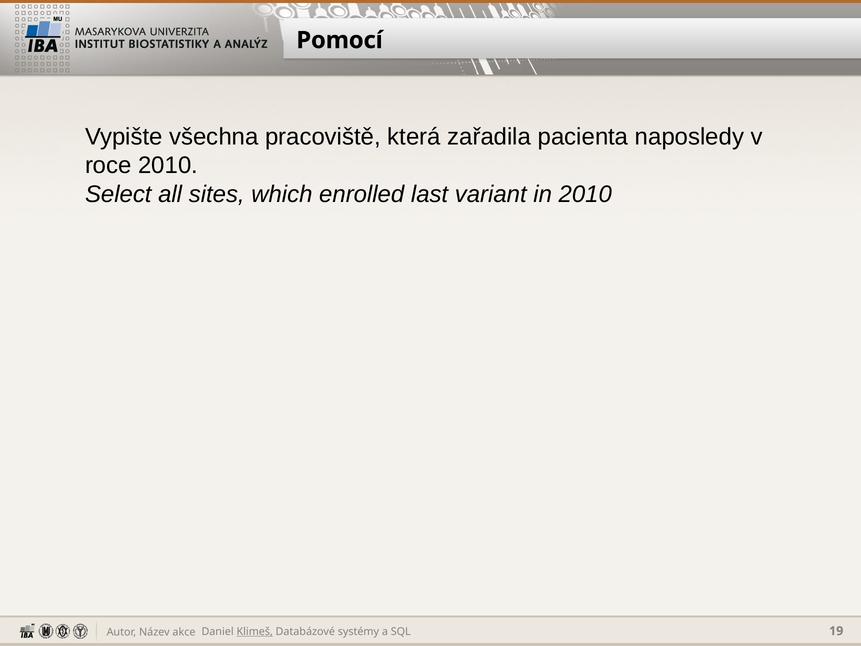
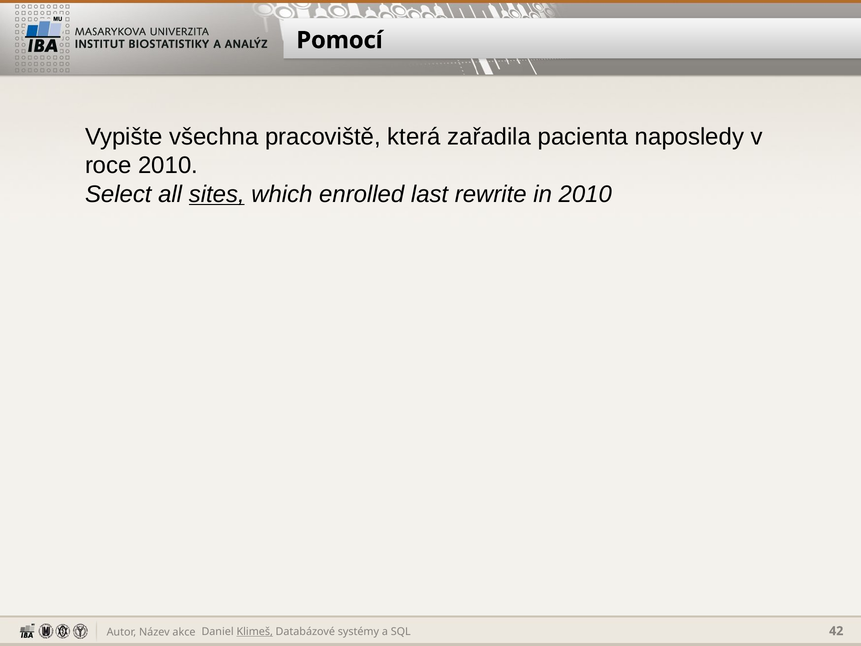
sites underline: none -> present
variant: variant -> rewrite
19: 19 -> 42
